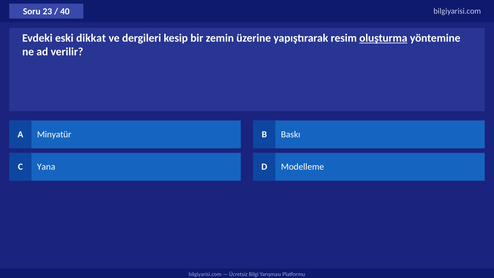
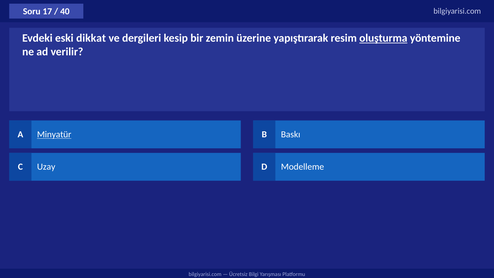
23: 23 -> 17
Minyatür underline: none -> present
Yana: Yana -> Uzay
